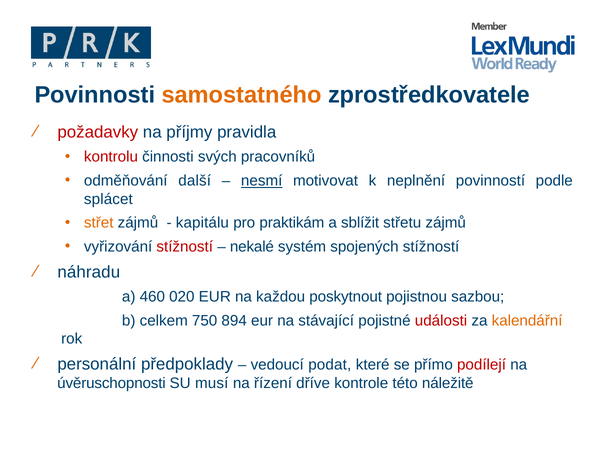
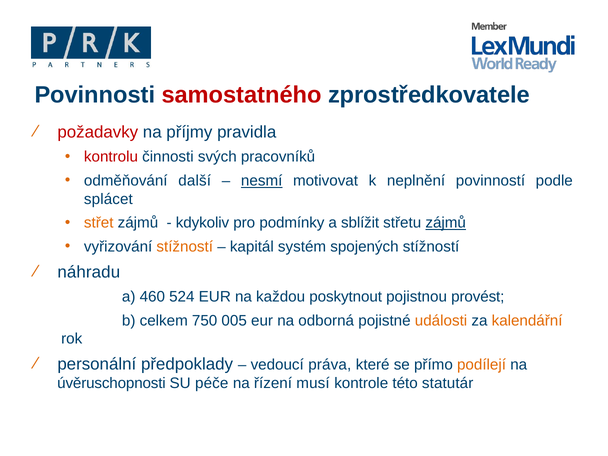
samostatného colour: orange -> red
kapitálu: kapitálu -> kdykoliv
praktikám: praktikám -> podmínky
zájmů at (446, 223) underline: none -> present
stížností at (185, 247) colour: red -> orange
nekalé: nekalé -> kapitál
020: 020 -> 524
sazbou: sazbou -> provést
894: 894 -> 005
stávající: stávající -> odborná
události colour: red -> orange
podat: podat -> práva
podílejí colour: red -> orange
musí: musí -> péče
dříve: dříve -> musí
náležitě: náležitě -> statutár
